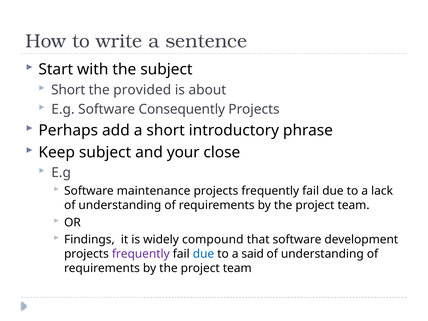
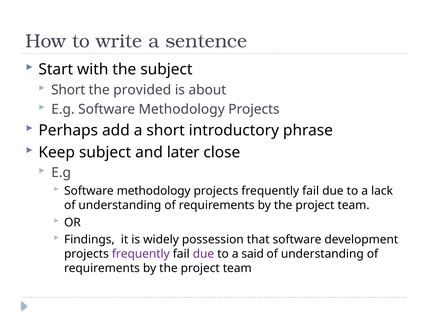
E.g Software Consequently: Consequently -> Methodology
your: your -> later
maintenance at (154, 191): maintenance -> methodology
compound: compound -> possession
due at (203, 254) colour: blue -> purple
